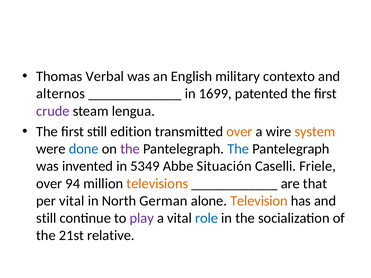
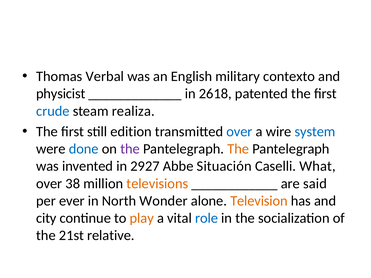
alternos: alternos -> physicist
1699: 1699 -> 2618
crude colour: purple -> blue
lengua: lengua -> realiza
over at (239, 132) colour: orange -> blue
system colour: orange -> blue
The at (238, 149) colour: blue -> orange
5349: 5349 -> 2927
Friele: Friele -> What
94: 94 -> 38
that: that -> said
per vital: vital -> ever
German: German -> Wonder
still at (46, 218): still -> city
play colour: purple -> orange
